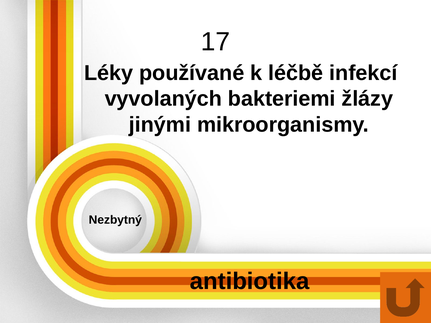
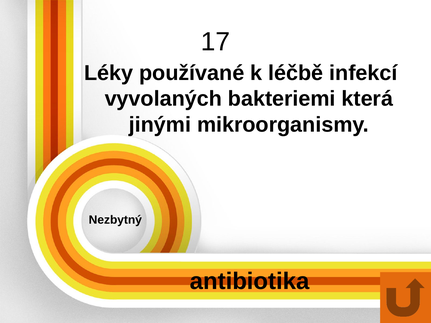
žlázy: žlázy -> která
